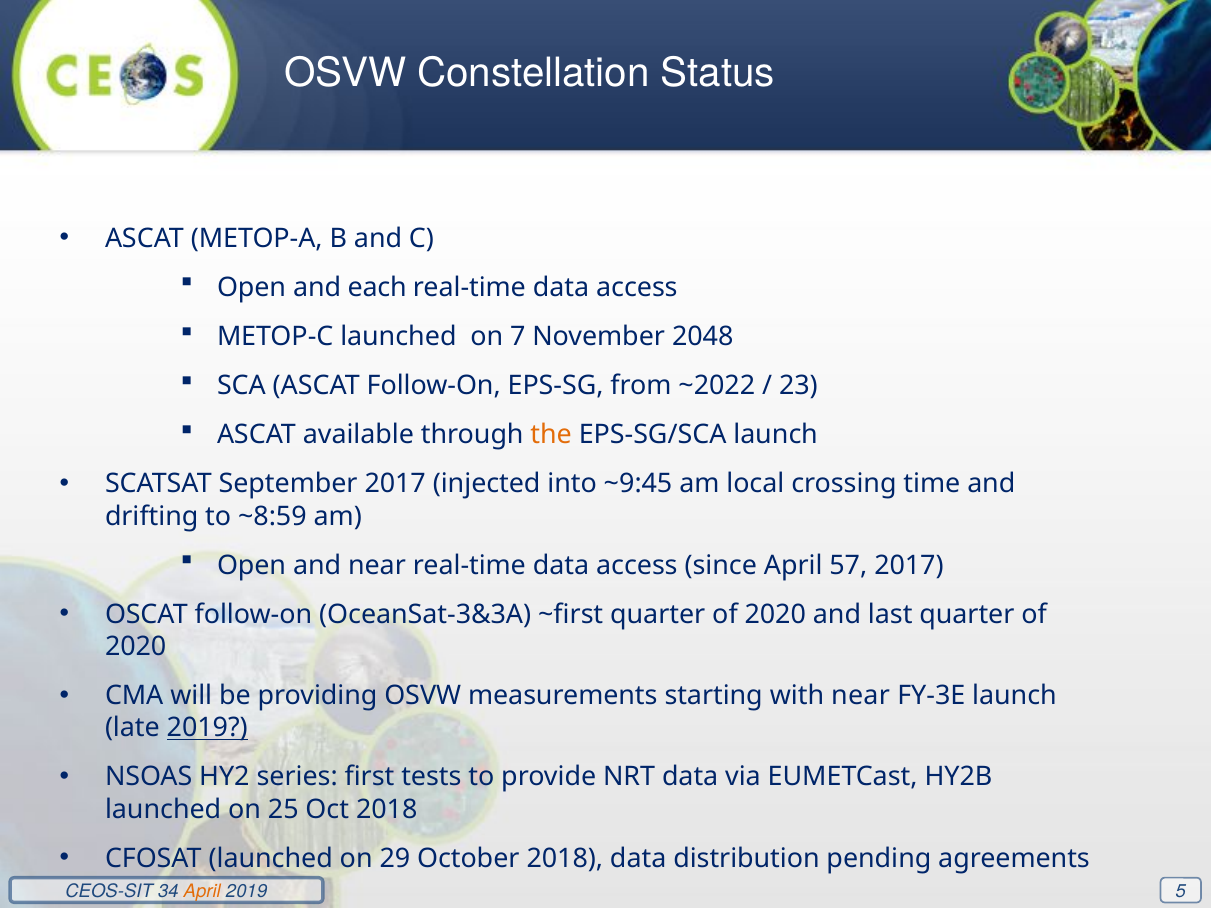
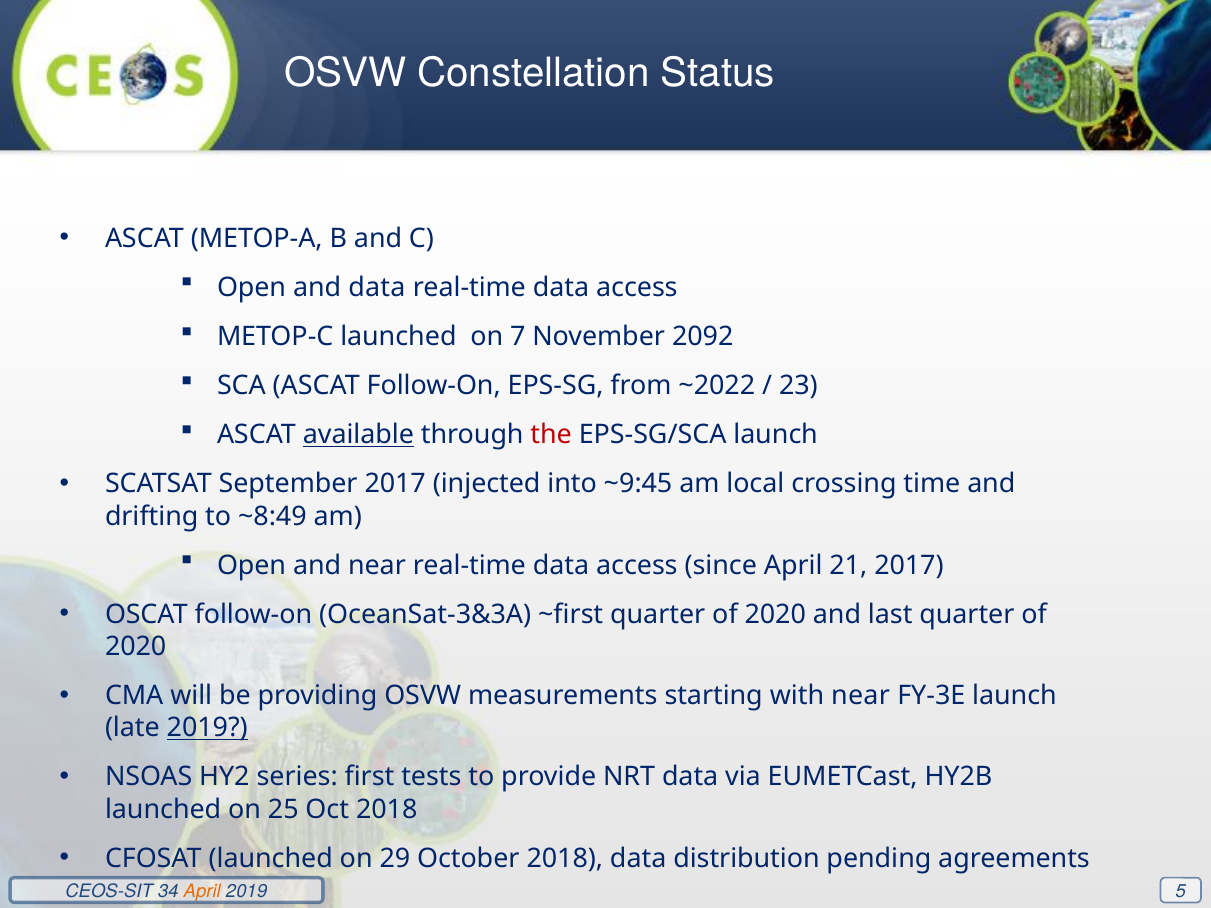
and each: each -> data
2048: 2048 -> 2092
available underline: none -> present
the colour: orange -> red
~8:59: ~8:59 -> ~8:49
57: 57 -> 21
